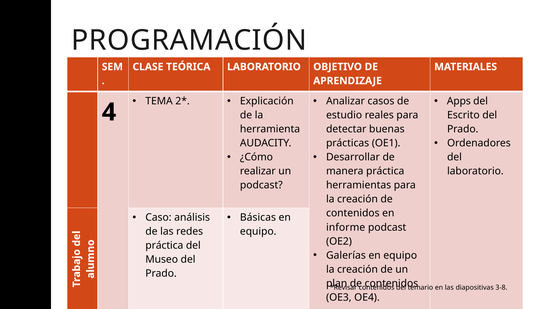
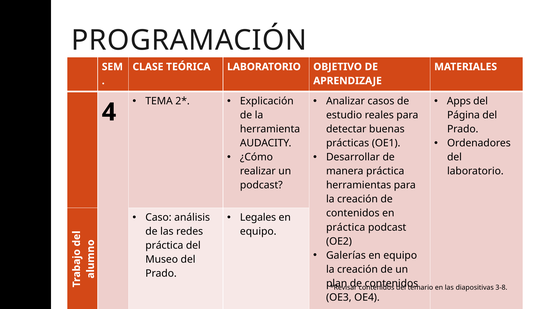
Escrito: Escrito -> Página
Básicas: Básicas -> Legales
informe at (346, 227): informe -> práctica
